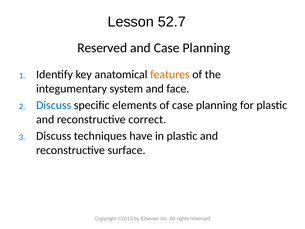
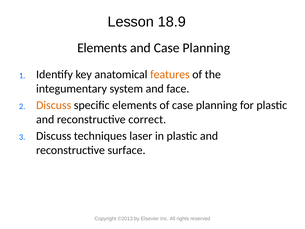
52.7: 52.7 -> 18.9
Reserved at (102, 48): Reserved -> Elements
Discuss at (54, 105) colour: blue -> orange
have: have -> laser
